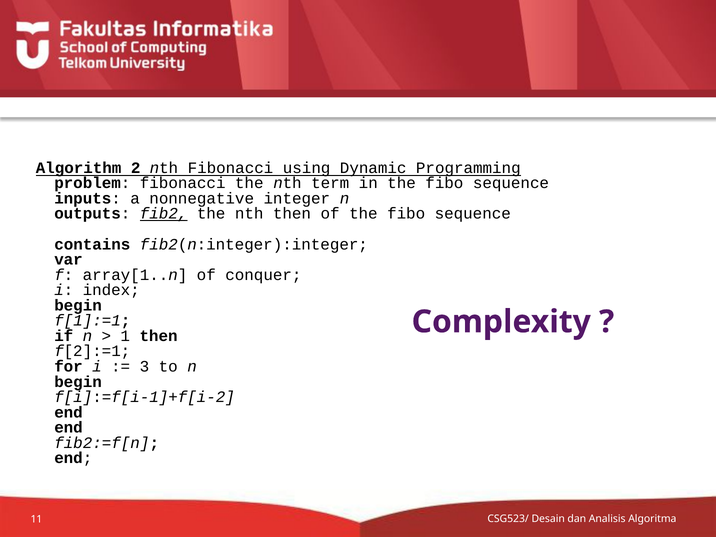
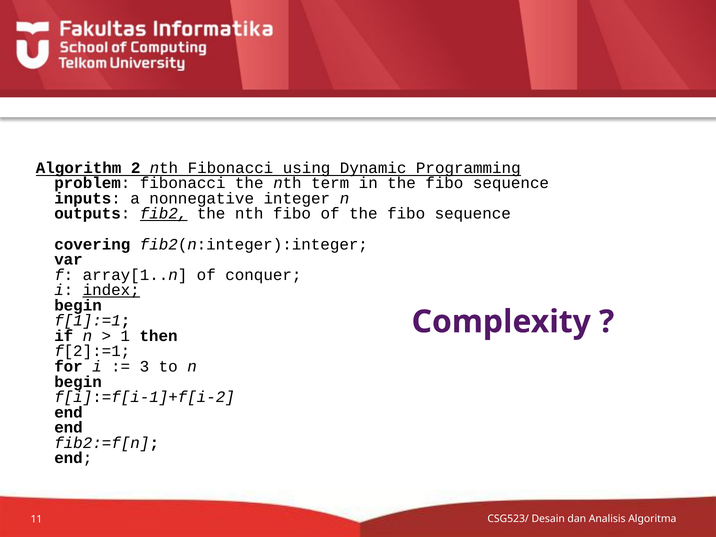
nth then: then -> fibo
contains: contains -> covering
index underline: none -> present
